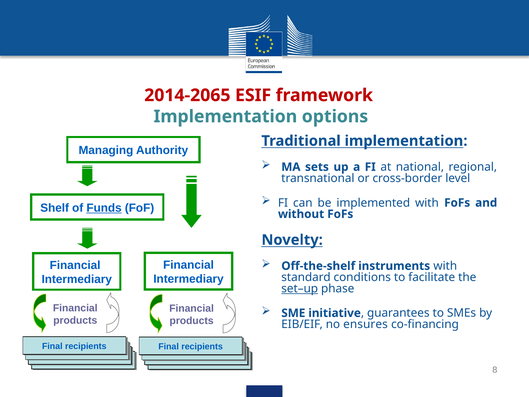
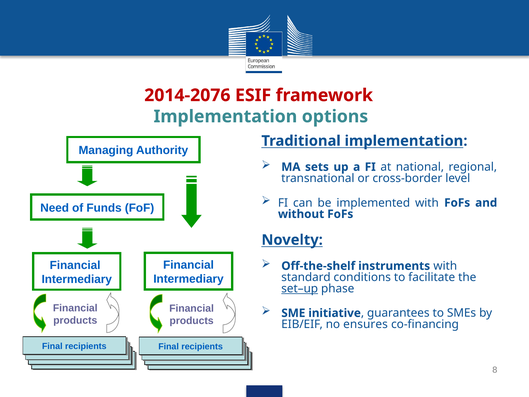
2014-2065: 2014-2065 -> 2014-2076
Shelf: Shelf -> Need
Funds underline: present -> none
